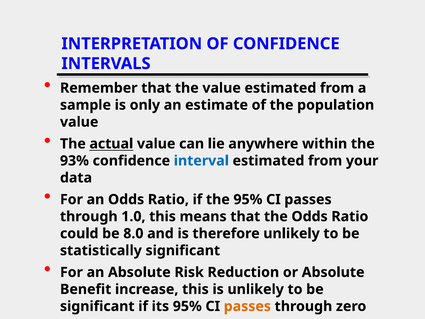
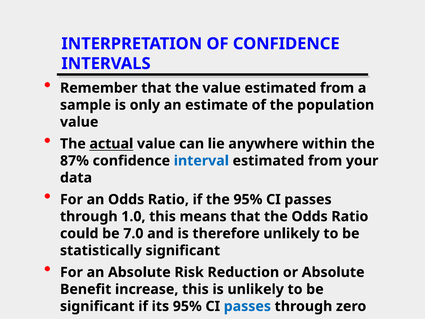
93%: 93% -> 87%
8.0: 8.0 -> 7.0
passes at (247, 306) colour: orange -> blue
